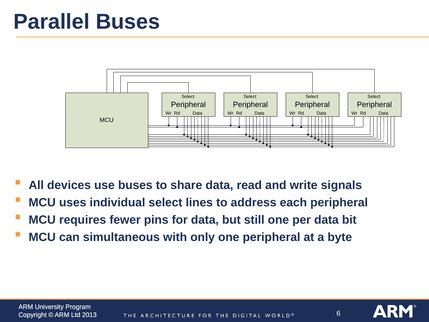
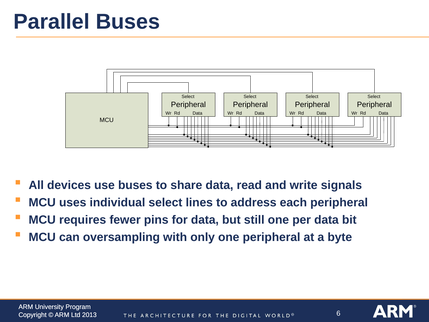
simultaneous: simultaneous -> oversampling
